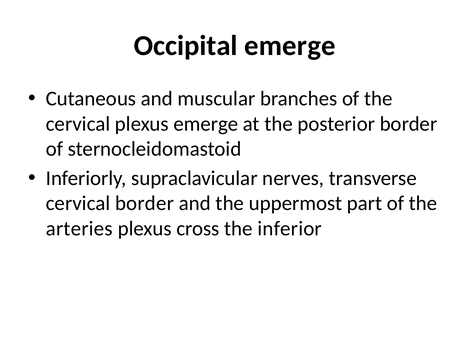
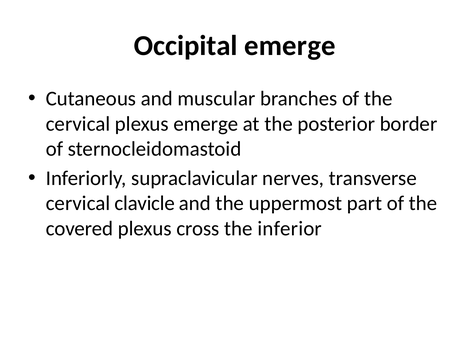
cervical border: border -> clavicle
arteries: arteries -> covered
